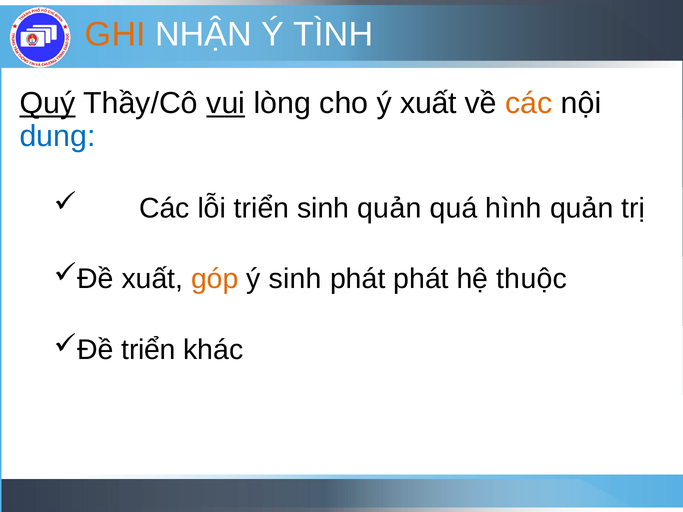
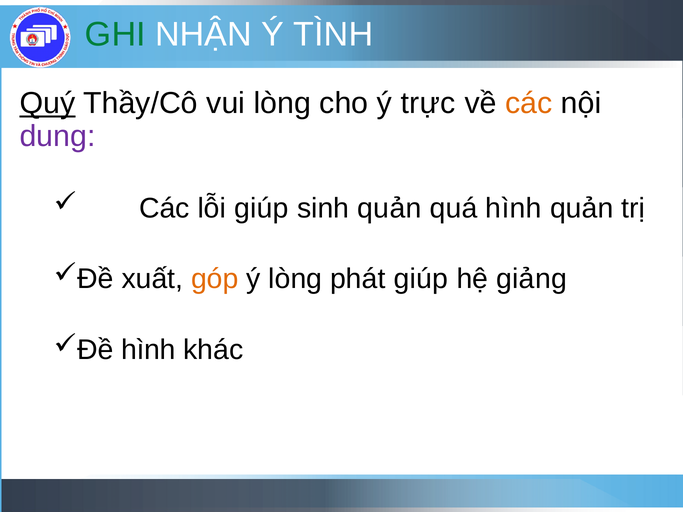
GHI colour: orange -> green
vui underline: present -> none
ý xuất: xuất -> trực
dung colour: blue -> purple
lỗi triển: triển -> giúp
ý sinh: sinh -> lòng
phát phát: phát -> giúp
thuộc: thuộc -> giảng
triển at (149, 350): triển -> hình
